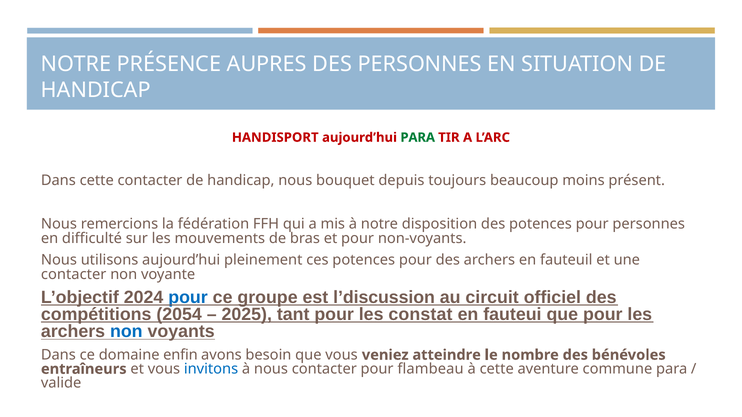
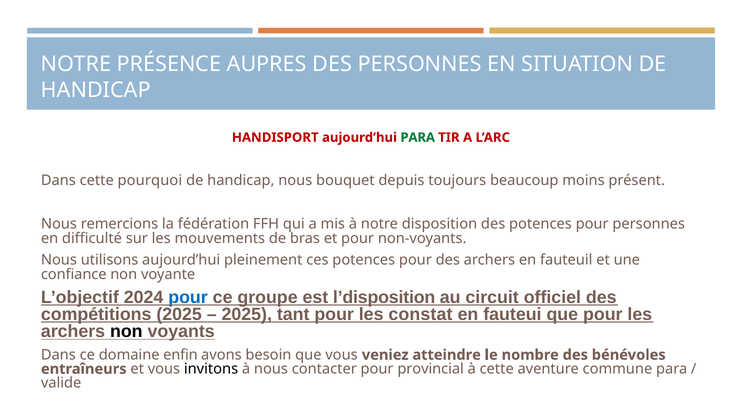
cette contacter: contacter -> pourquoi
contacter at (74, 274): contacter -> confiance
l’discussion: l’discussion -> l’disposition
compétitions 2054: 2054 -> 2025
non at (126, 332) colour: blue -> black
invitons colour: blue -> black
flambeau: flambeau -> provincial
